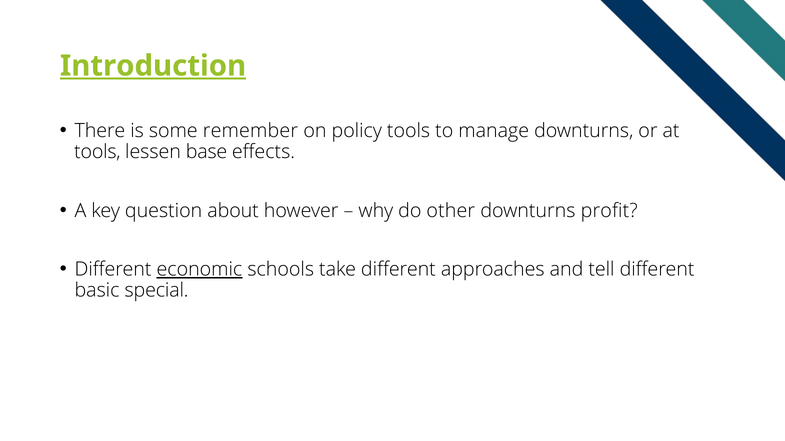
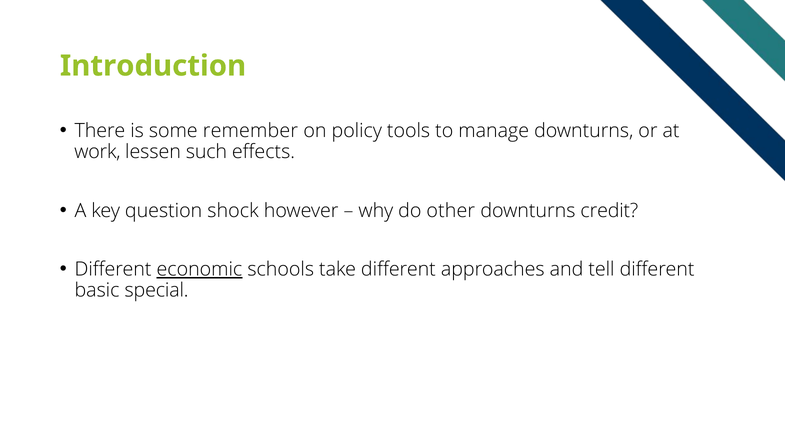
Introduction underline: present -> none
tools at (97, 152): tools -> work
base: base -> such
about: about -> shock
profit: profit -> credit
